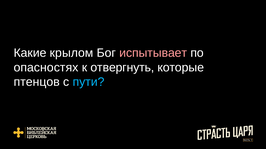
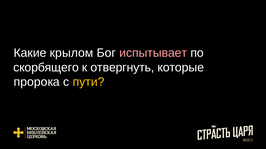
опасностях: опасностях -> скорбящего
птенцов: птенцов -> пророка
пути colour: light blue -> yellow
